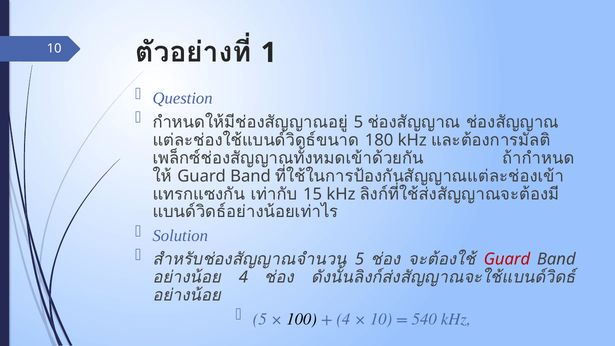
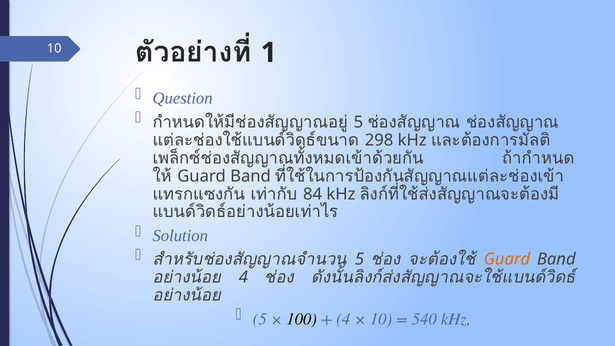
180: 180 -> 298
15: 15 -> 84
Guard at (507, 259) colour: red -> orange
